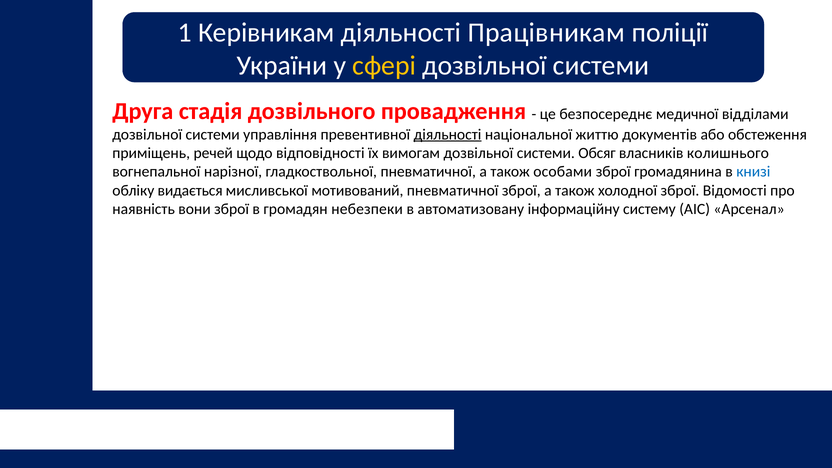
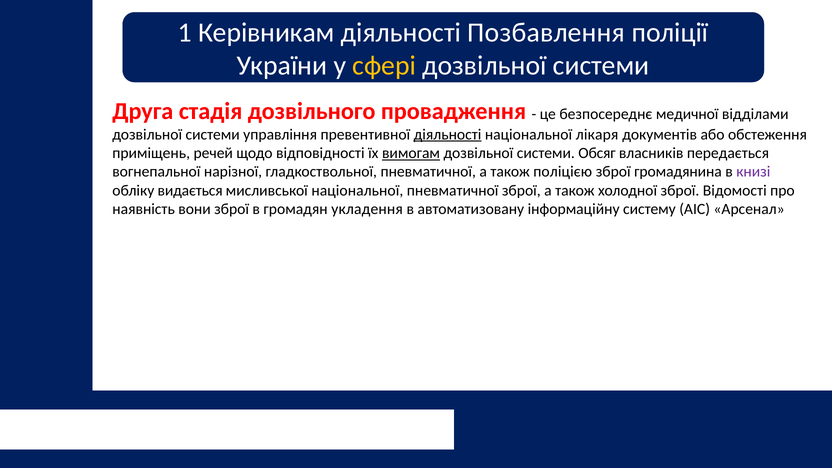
Працівникам: Працівникам -> Позбавлення
життю: життю -> лікаря
вимогам underline: none -> present
колишнього: колишнього -> передається
особами: особами -> поліцією
книзі colour: blue -> purple
мисливської мотивований: мотивований -> національної
небезпеки: небезпеки -> укладення
